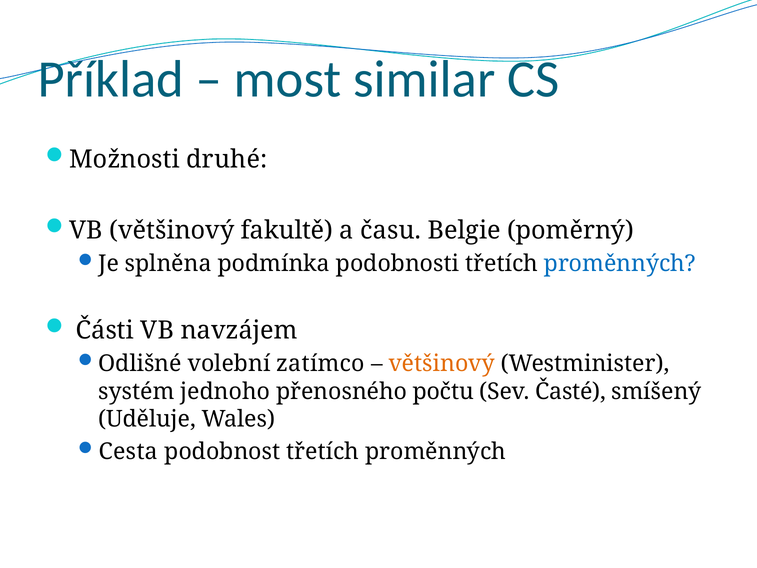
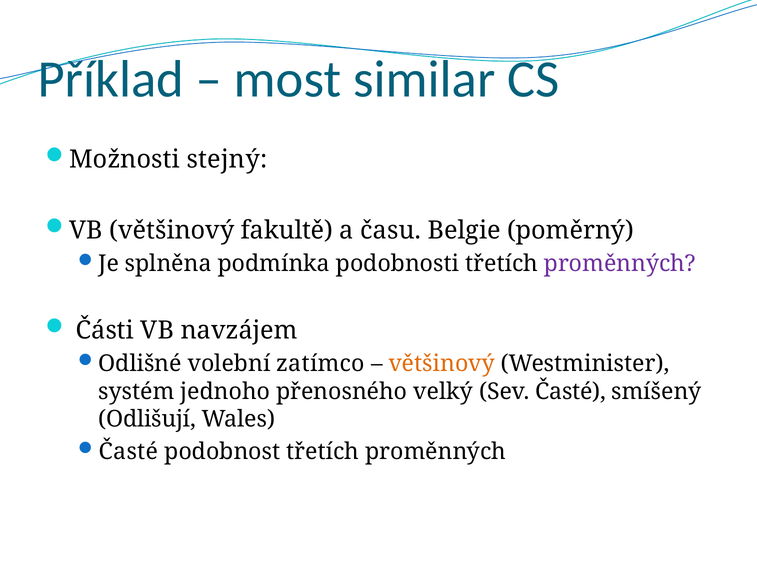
druhé: druhé -> stejný
proměnných at (620, 264) colour: blue -> purple
počtu: počtu -> velký
Uděluje: Uděluje -> Odlišují
Cesta at (128, 452): Cesta -> Časté
